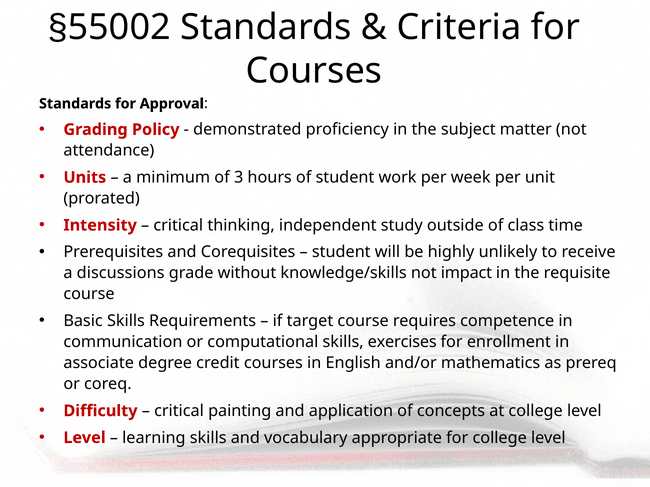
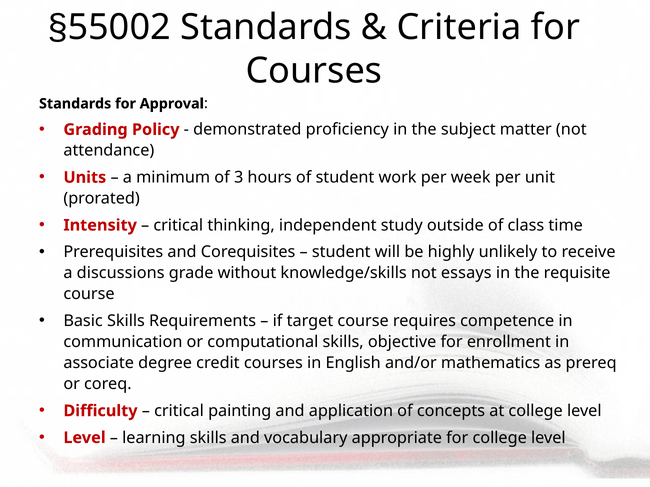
impact: impact -> essays
exercises: exercises -> objective
